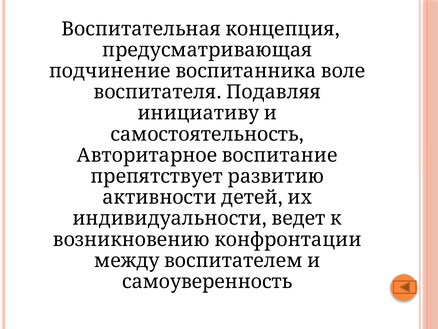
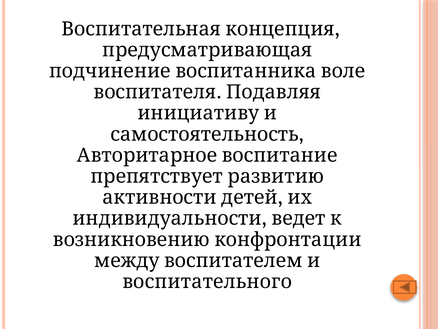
самоуверенность: самоуверенность -> воспитательного
